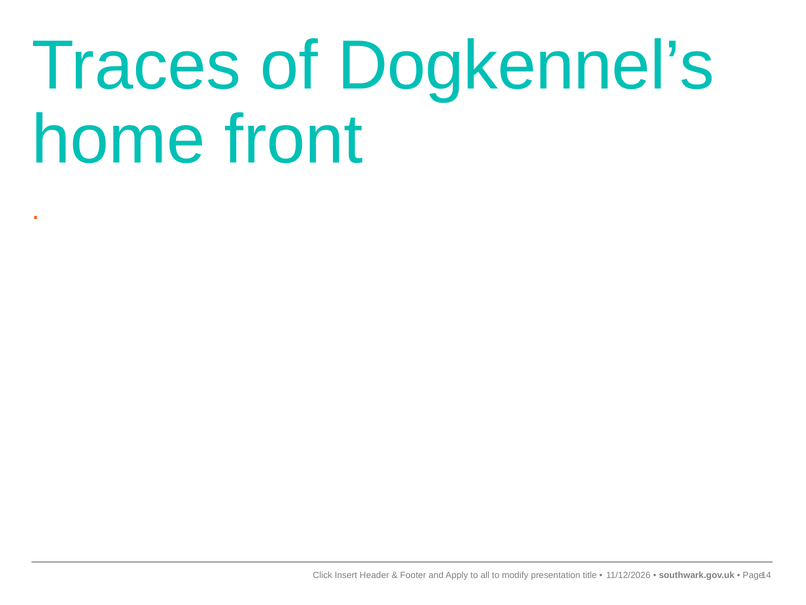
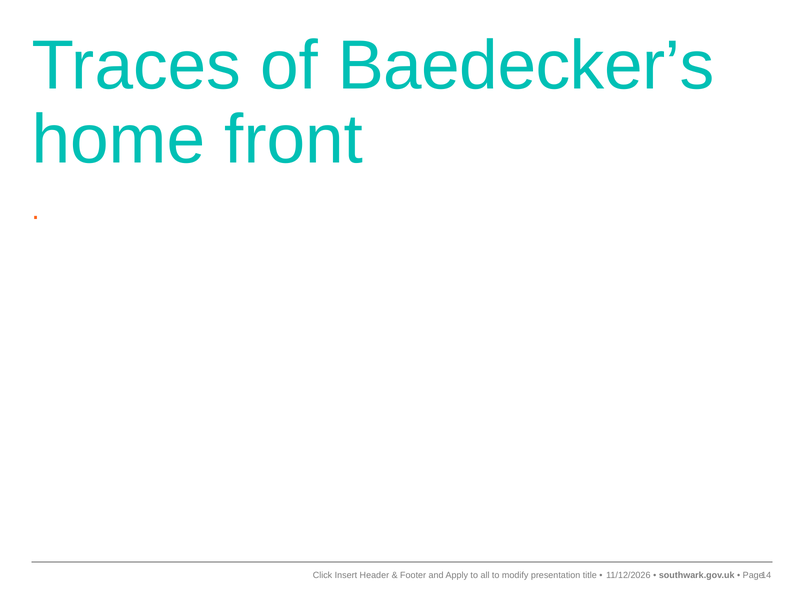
Dogkennel’s: Dogkennel’s -> Baedecker’s
